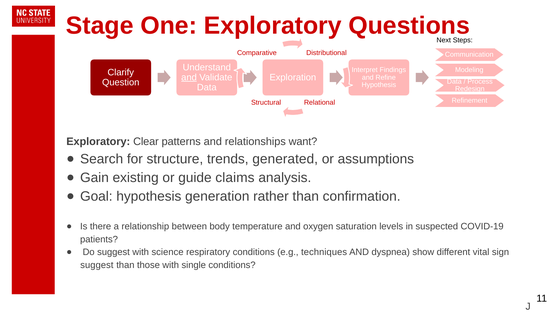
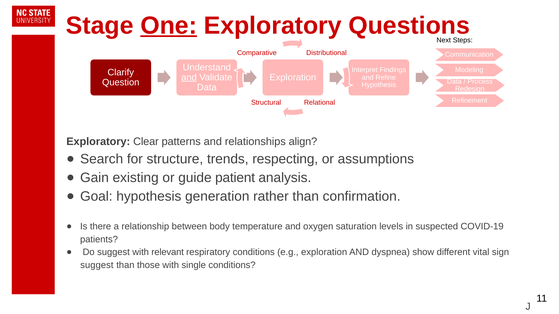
One underline: none -> present
want: want -> align
generated: generated -> respecting
claims: claims -> patient
science: science -> relevant
e.g techniques: techniques -> exploration
